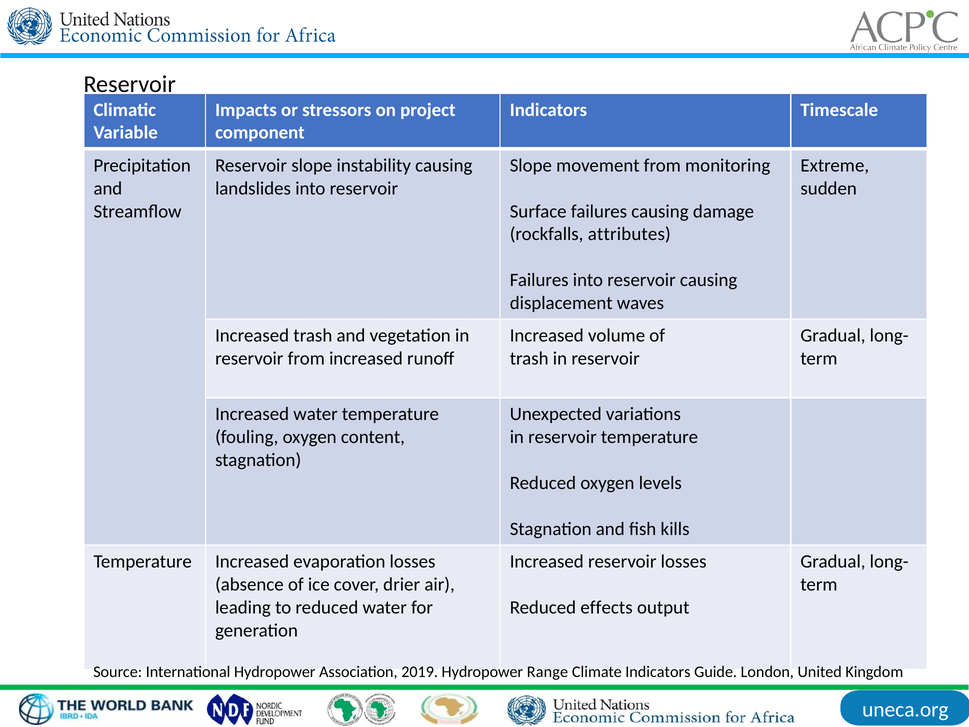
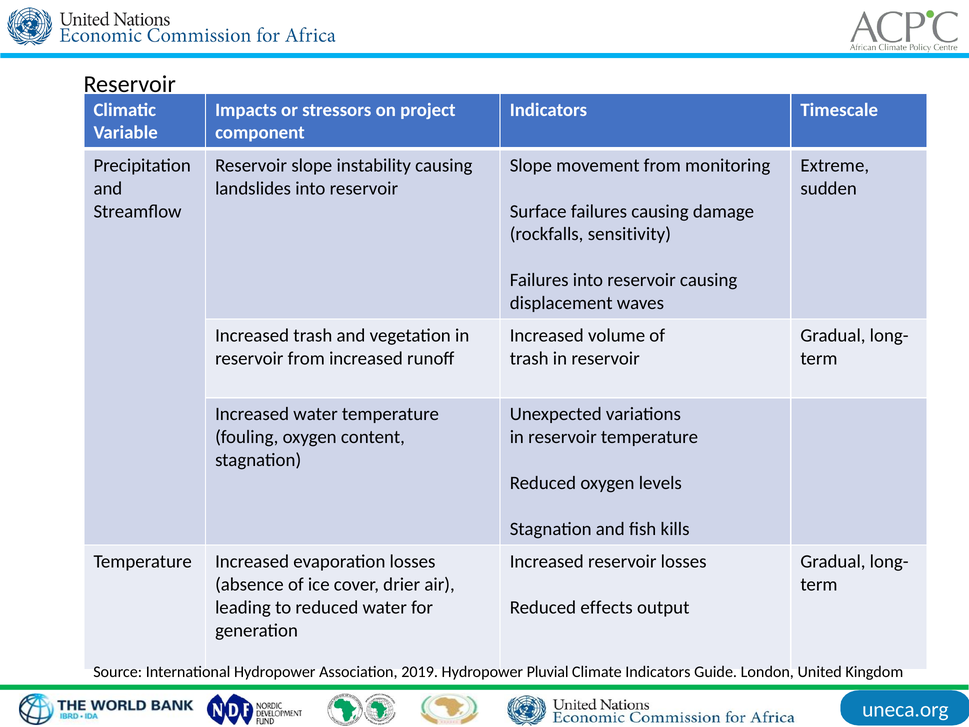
attributes: attributes -> sensitivity
Range: Range -> Pluvial
